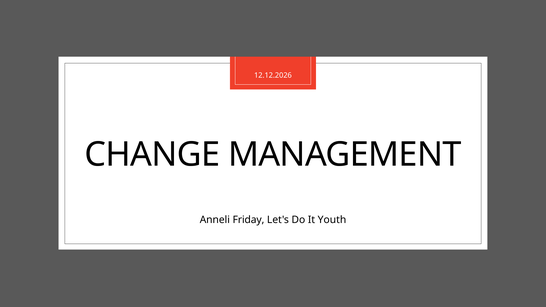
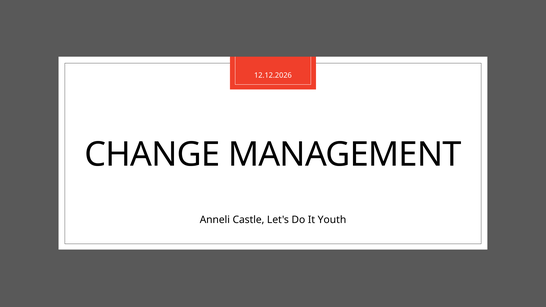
Friday: Friday -> Castle
